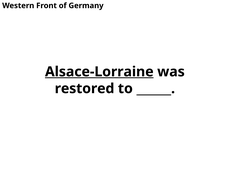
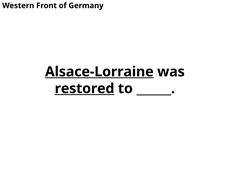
restored underline: none -> present
